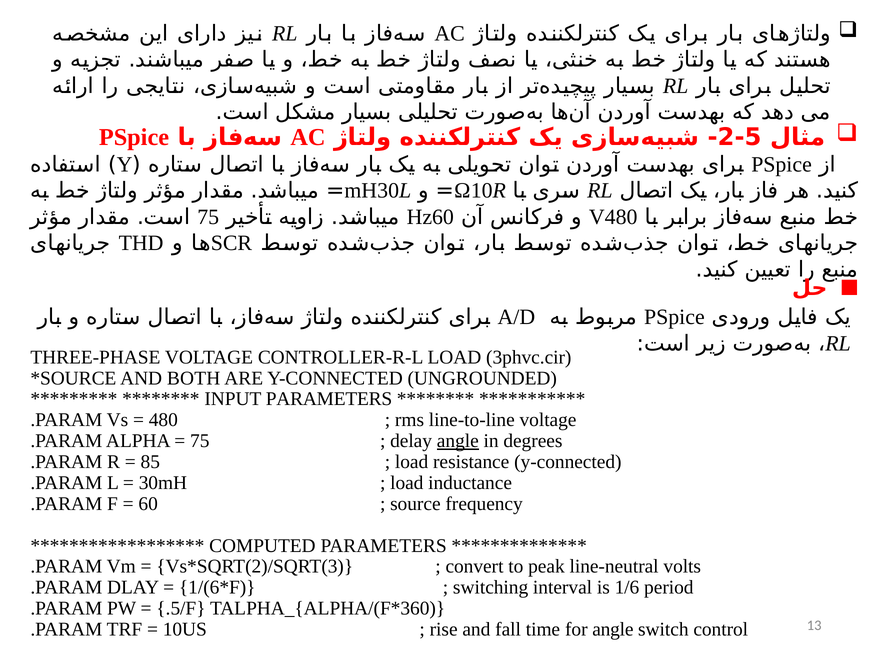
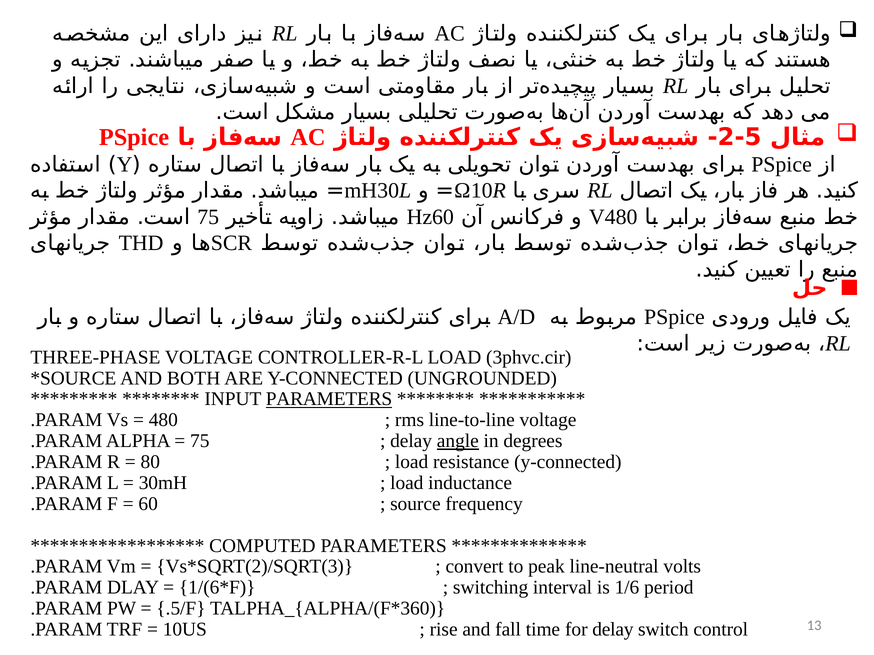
PARAMETERS at (329, 399) underline: none -> present
85: 85 -> 80
for angle: angle -> delay
